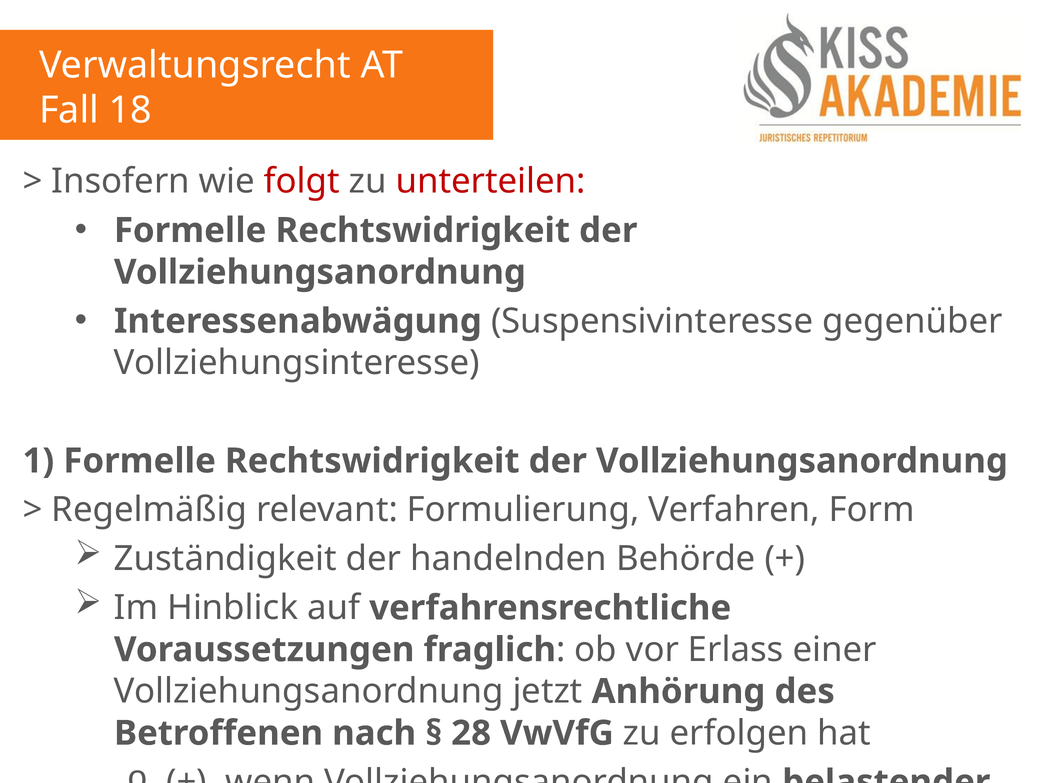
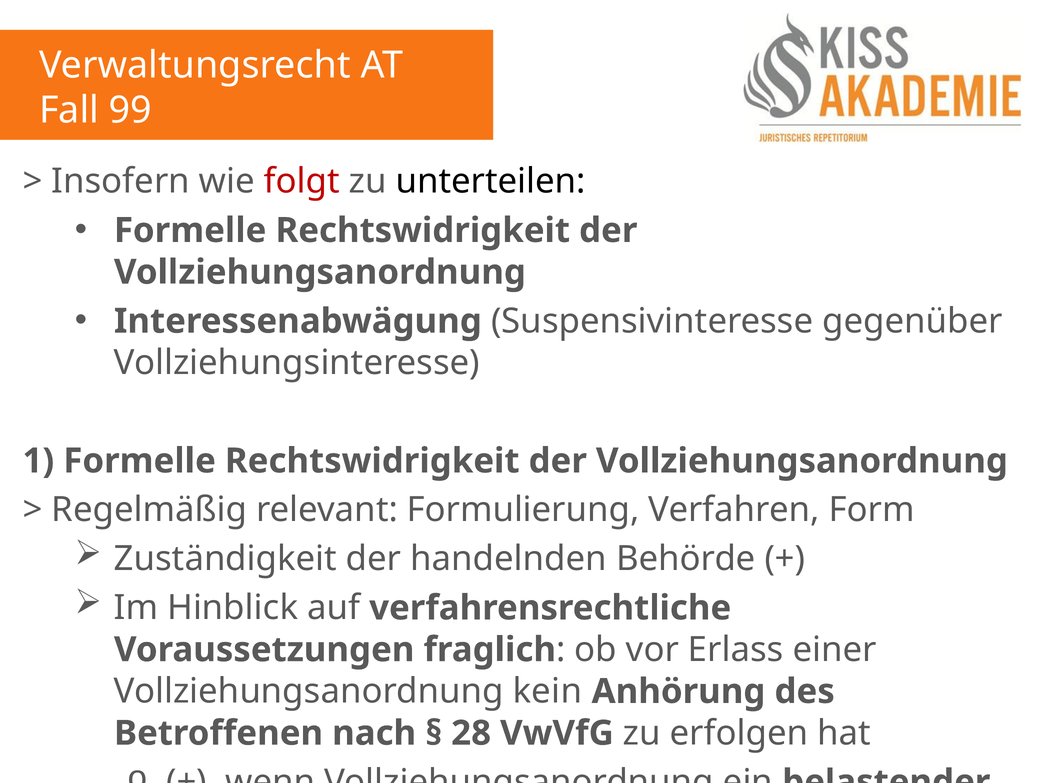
18: 18 -> 99
unterteilen colour: red -> black
jetzt: jetzt -> kein
